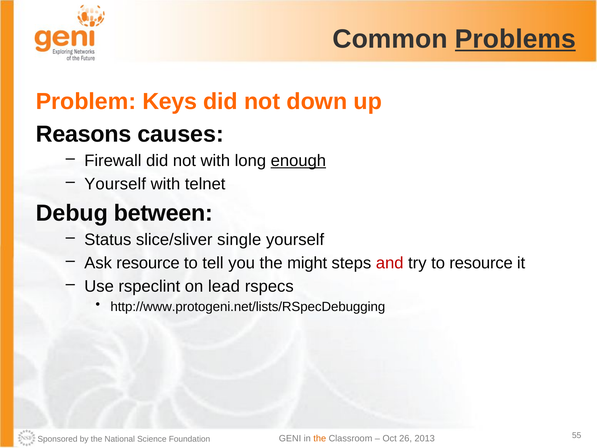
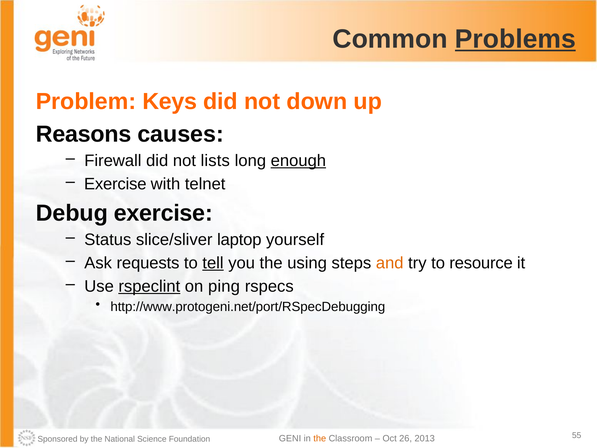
not with: with -> lists
Yourself at (115, 184): Yourself -> Exercise
Debug between: between -> exercise
single: single -> laptop
Ask resource: resource -> requests
tell underline: none -> present
might: might -> using
and colour: red -> orange
rspeclint underline: none -> present
lead: lead -> ping
http://www.protogeni.net/lists/RSpecDebugging: http://www.protogeni.net/lists/RSpecDebugging -> http://www.protogeni.net/port/RSpecDebugging
